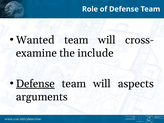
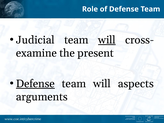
Wanted: Wanted -> Judicial
will at (107, 40) underline: none -> present
include: include -> present
